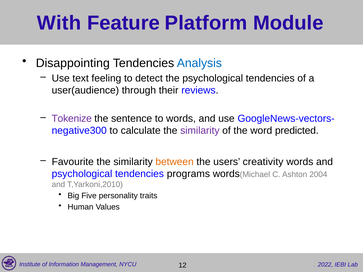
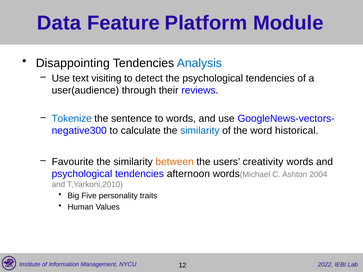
With: With -> Data
feeling: feeling -> visiting
Tokenize colour: purple -> blue
similarity at (200, 131) colour: purple -> blue
predicted: predicted -> historical
programs: programs -> afternoon
